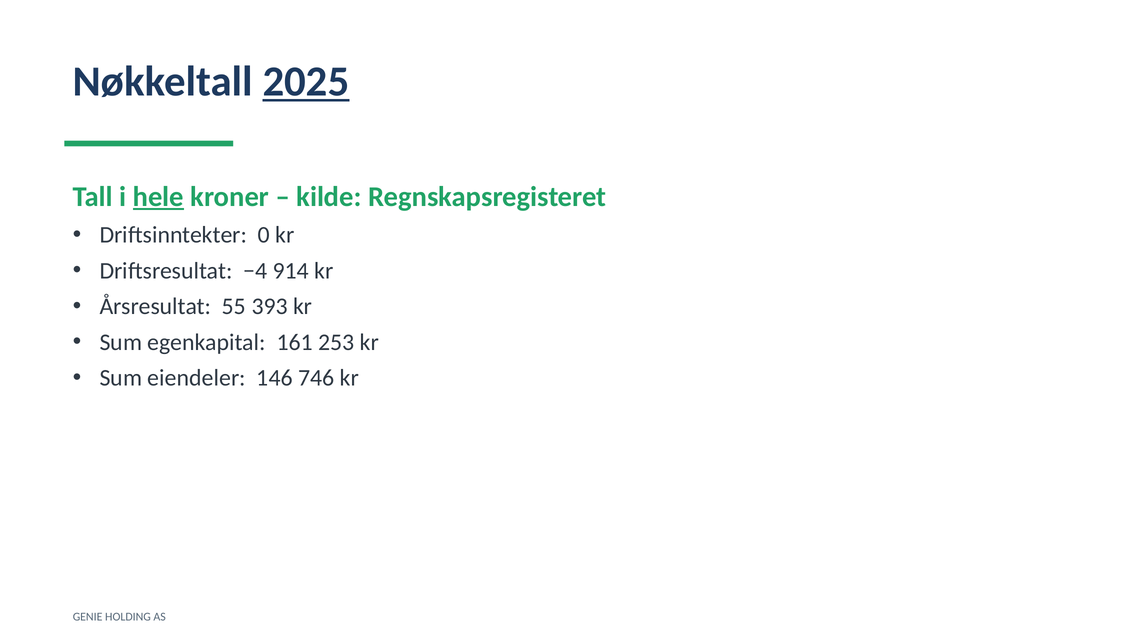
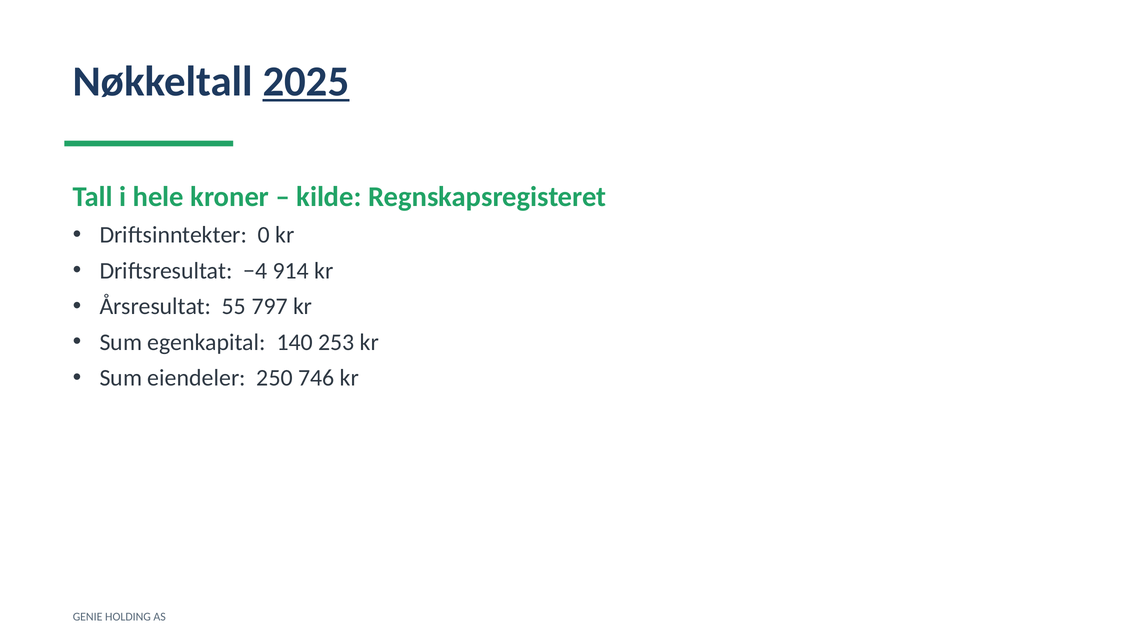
hele underline: present -> none
393: 393 -> 797
161: 161 -> 140
146: 146 -> 250
